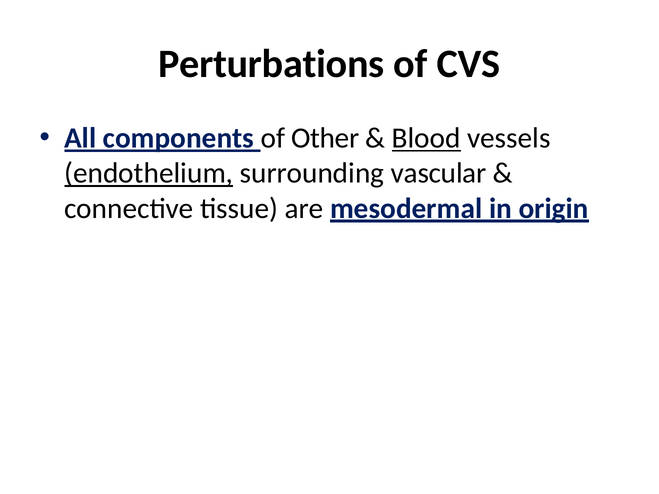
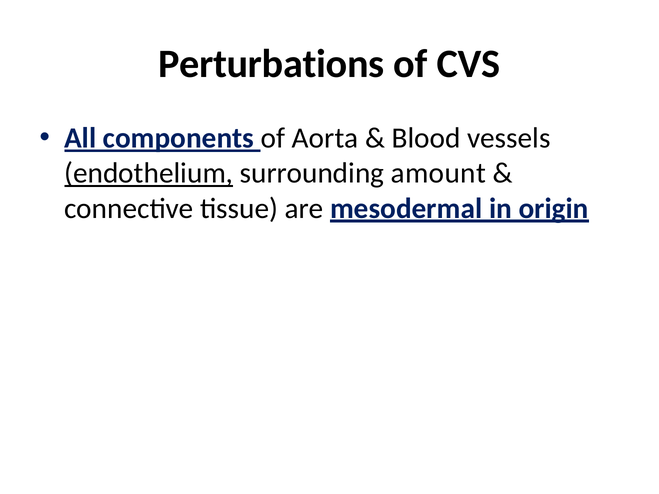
Other: Other -> Aorta
Blood underline: present -> none
vascular: vascular -> amount
